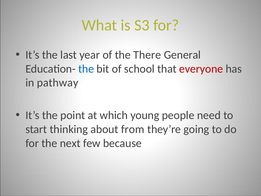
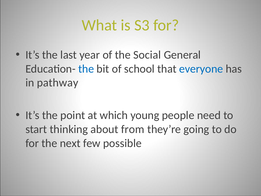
There: There -> Social
everyone colour: red -> blue
because: because -> possible
